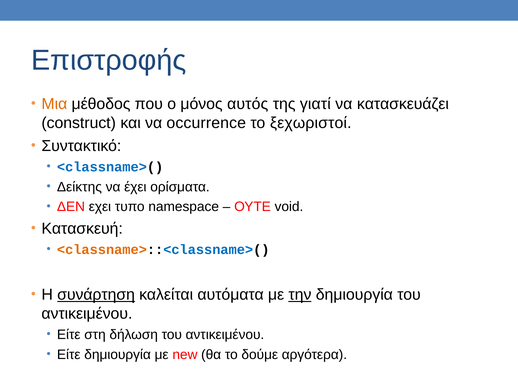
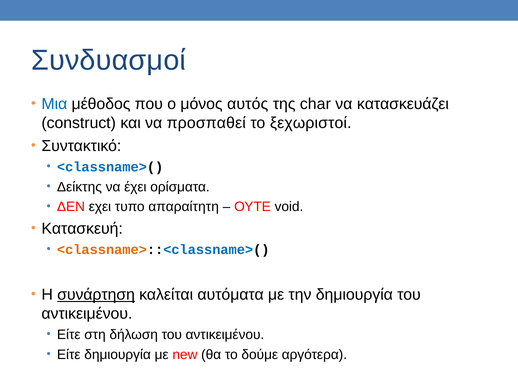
Επιστροφής: Επιστροφής -> Συνδυασμοί
Μια colour: orange -> blue
γιατί: γιατί -> char
occurrence: occurrence -> προσπαθεί
namespace: namespace -> απαραίτητη
την underline: present -> none
